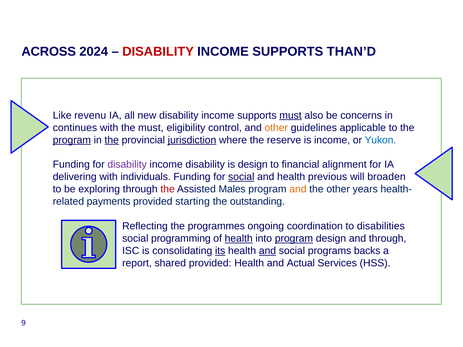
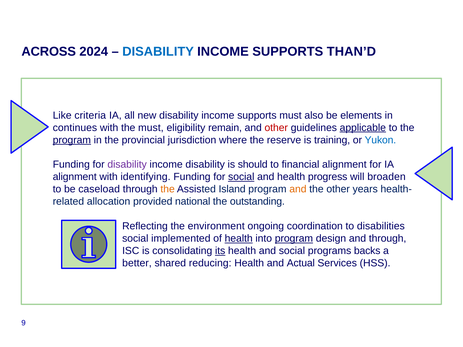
DISABILITY at (158, 52) colour: red -> blue
revenu: revenu -> criteria
must at (291, 115) underline: present -> none
concerns: concerns -> elements
control: control -> remain
other at (276, 128) colour: orange -> red
applicable underline: none -> present
the at (112, 140) underline: present -> none
jurisdiction underline: present -> none
is income: income -> training
is design: design -> should
delivering at (75, 177): delivering -> alignment
individuals: individuals -> identifying
previous: previous -> progress
exploring: exploring -> caseload
the at (168, 189) colour: red -> orange
Males: Males -> Island
payments: payments -> allocation
starting: starting -> national
programmes: programmes -> environment
programming: programming -> implemented
and at (267, 251) underline: present -> none
report: report -> better
shared provided: provided -> reducing
